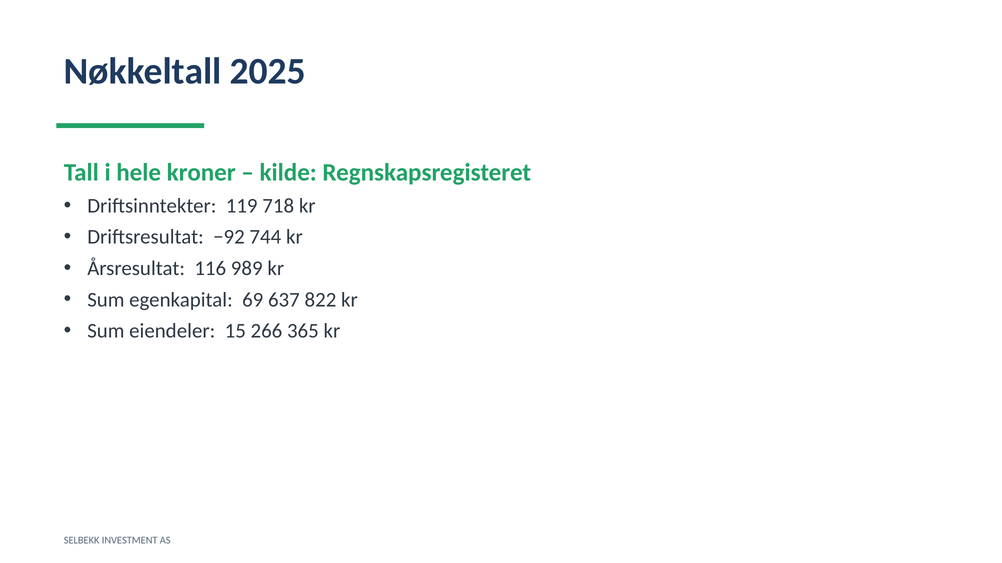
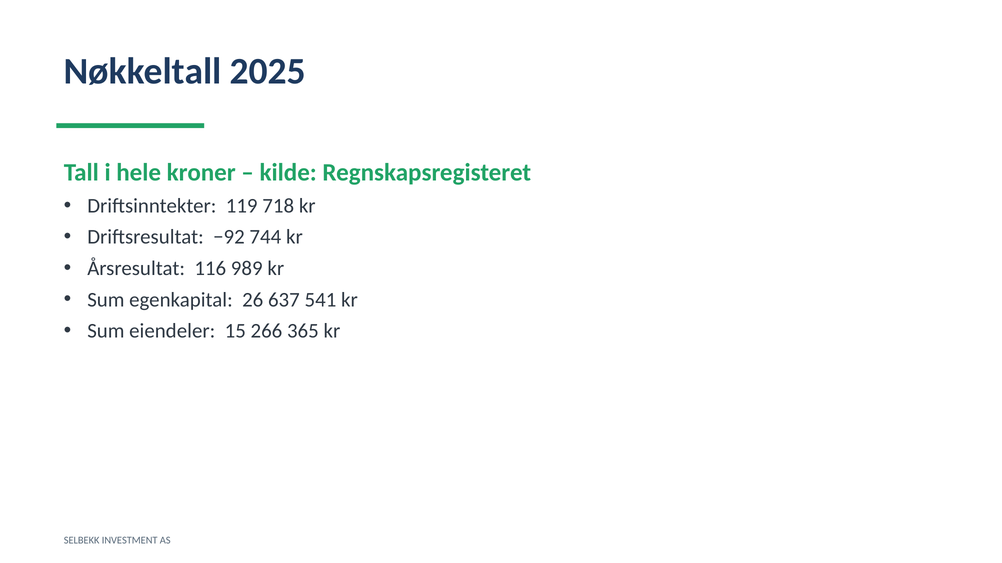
69: 69 -> 26
822: 822 -> 541
